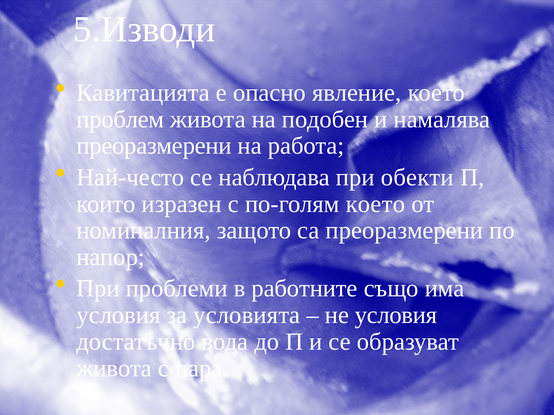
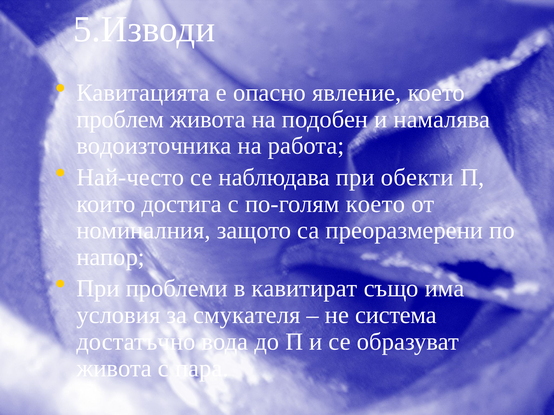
преоразмерени at (154, 146): преоразмерени -> водоизточника
изразен: изразен -> достига
работните: работните -> кавитират
условията: условията -> смукателя
не условия: условия -> система
